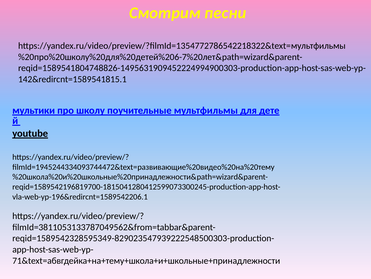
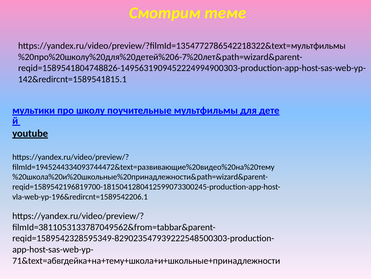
песни: песни -> теме
